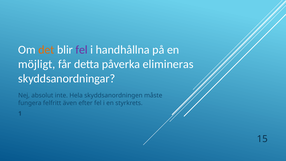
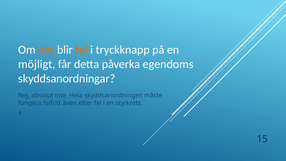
fel at (82, 50) colour: purple -> orange
handhållna: handhållna -> tryckknapp
elimineras: elimineras -> egendoms
